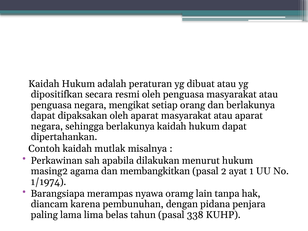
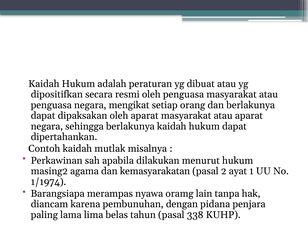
membangkitkan: membangkitkan -> kemasyarakatan
